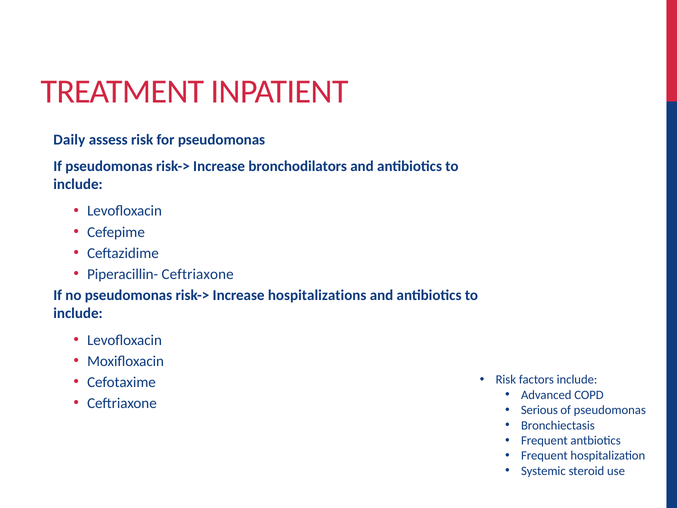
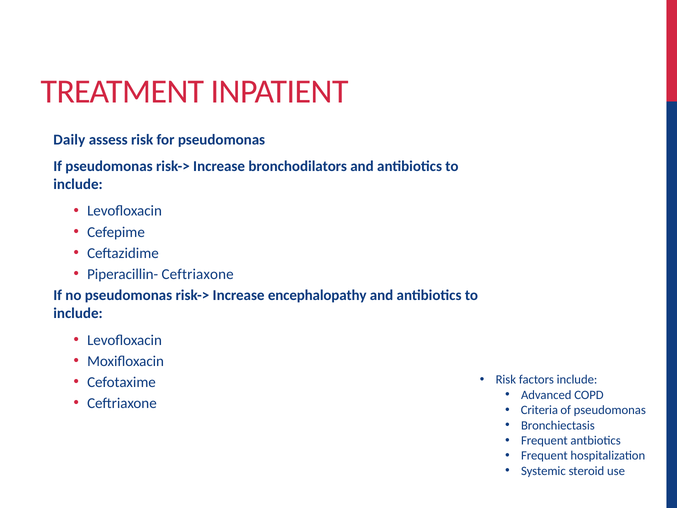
hospitalizations: hospitalizations -> encephalopathy
Serious: Serious -> Criteria
